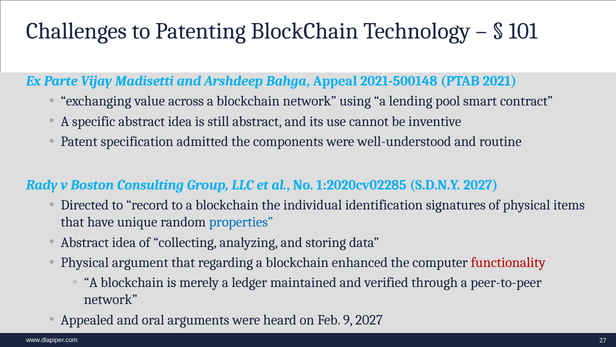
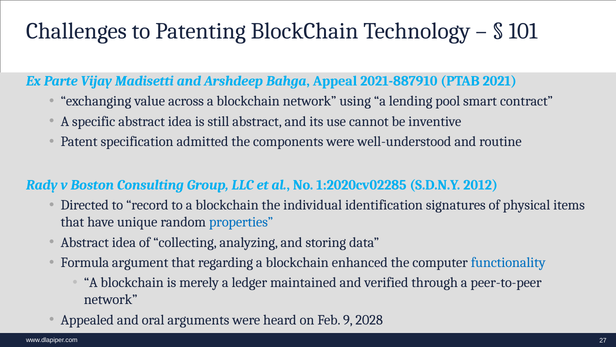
2021-500148: 2021-500148 -> 2021-887910
S.D.N.Y 2027: 2027 -> 2012
Physical at (85, 262): Physical -> Formula
functionality colour: red -> blue
9 2027: 2027 -> 2028
